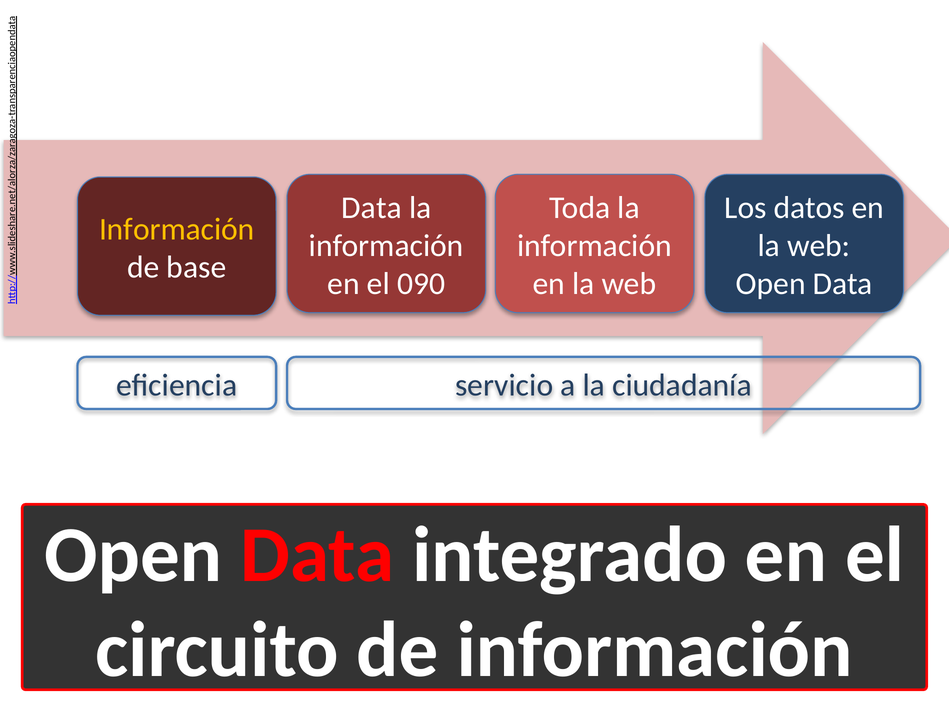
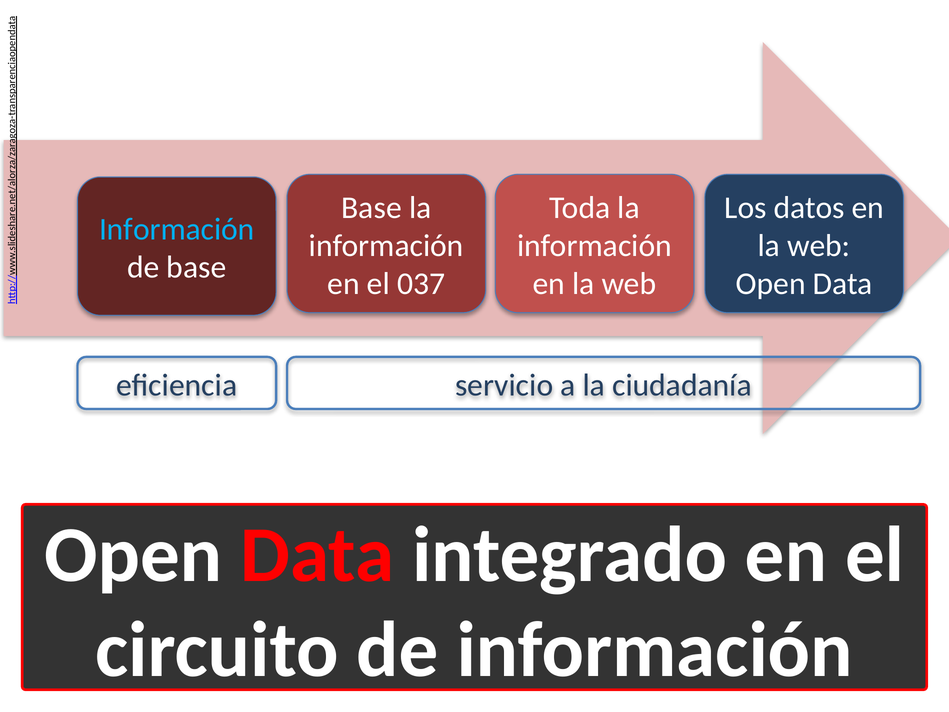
Data at (371, 208): Data -> Base
Información at (177, 229) colour: yellow -> light blue
090: 090 -> 037
